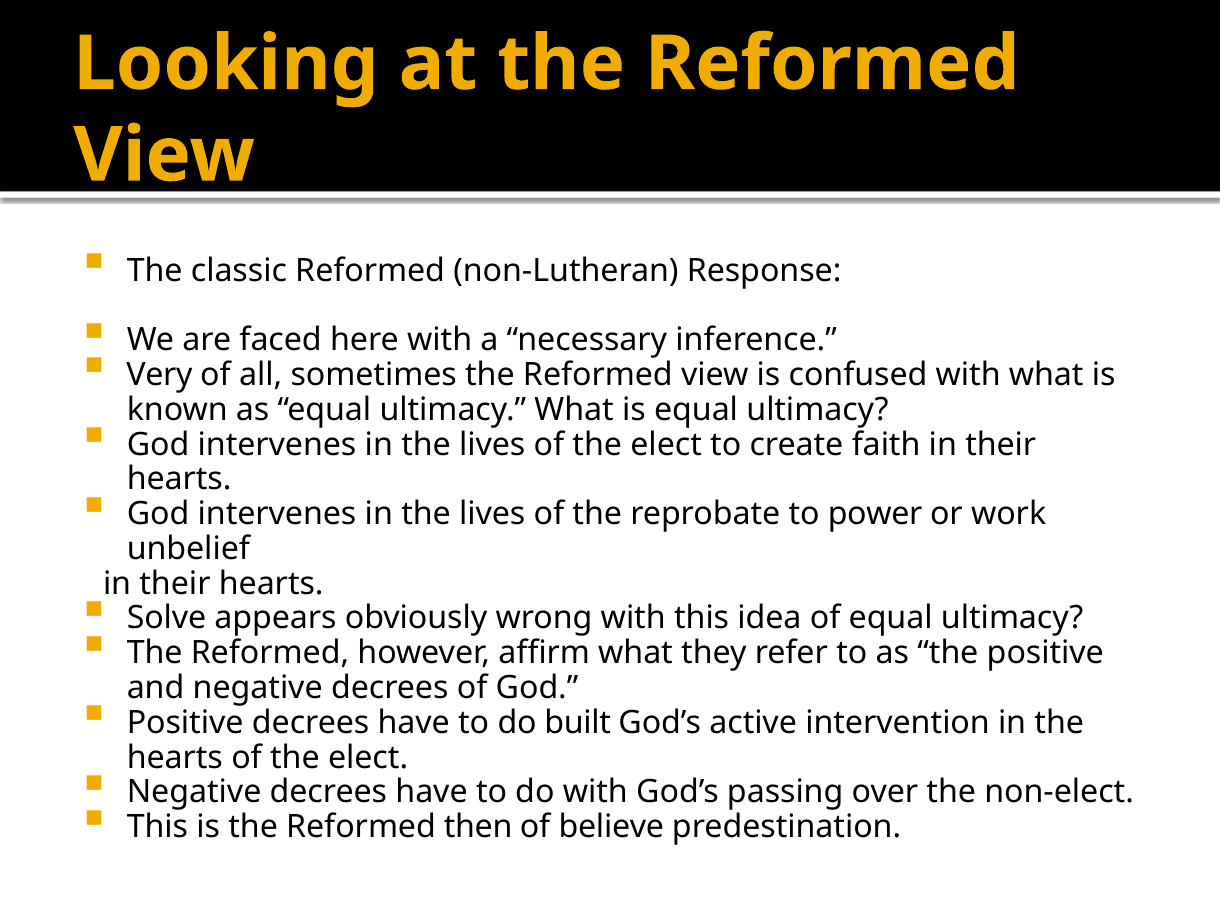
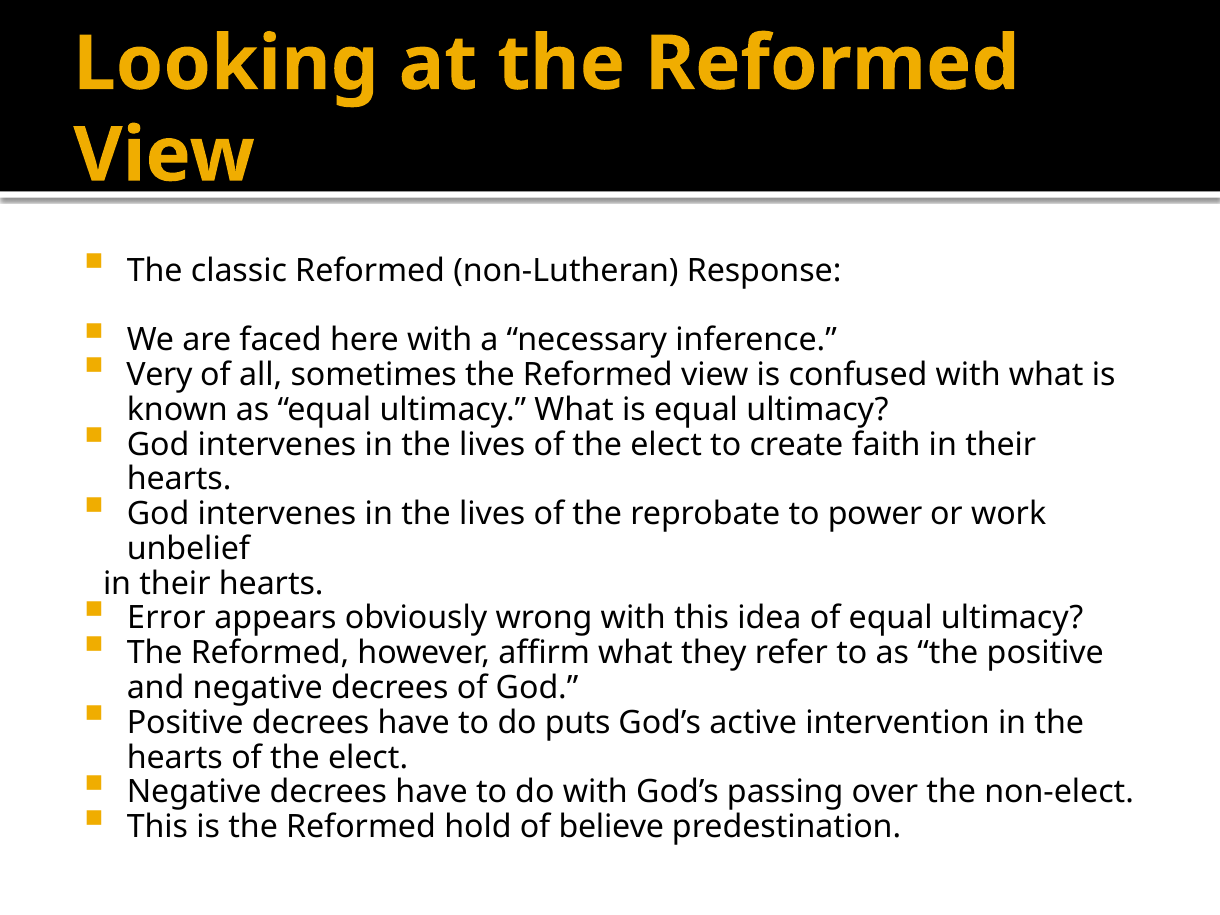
Solve: Solve -> Error
built: built -> puts
then: then -> hold
